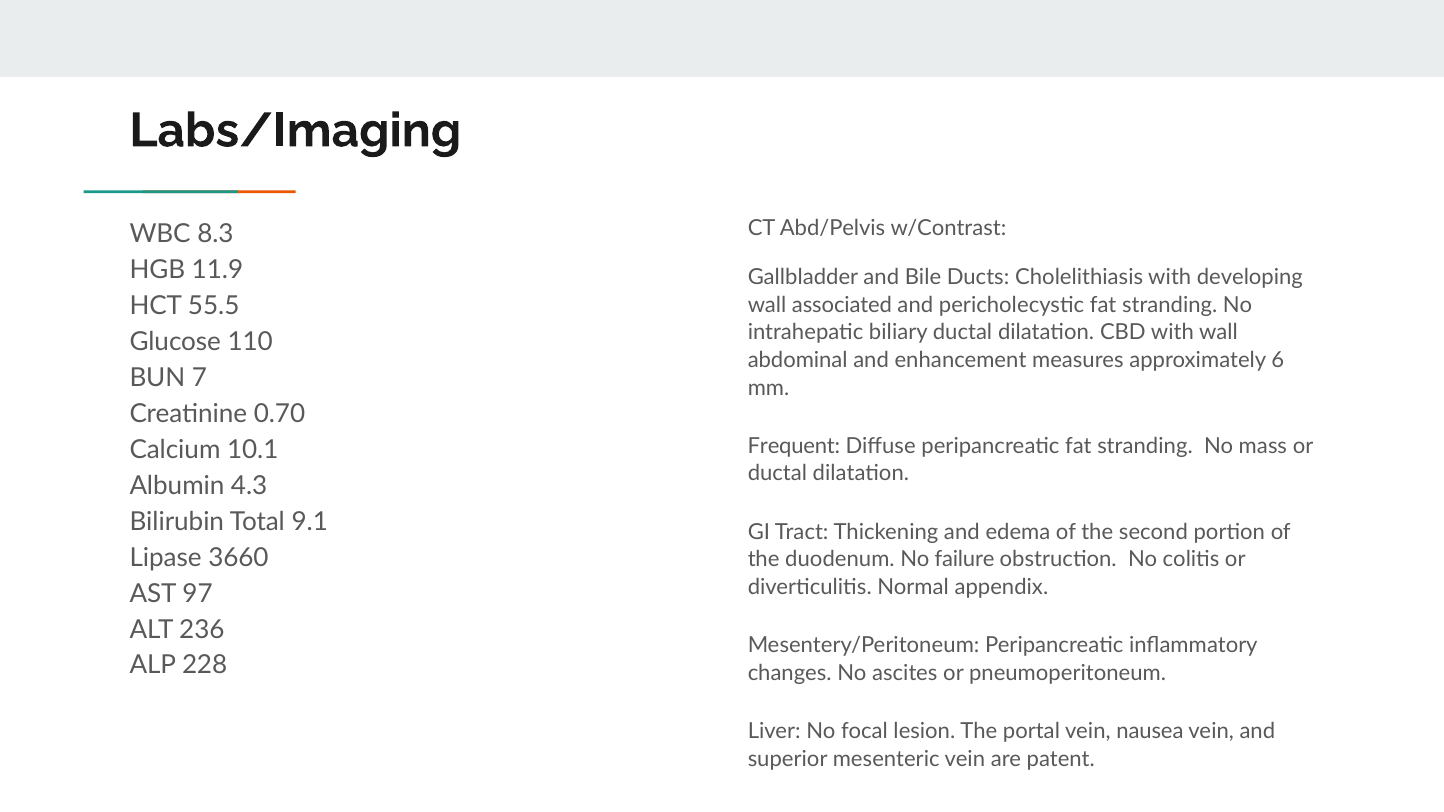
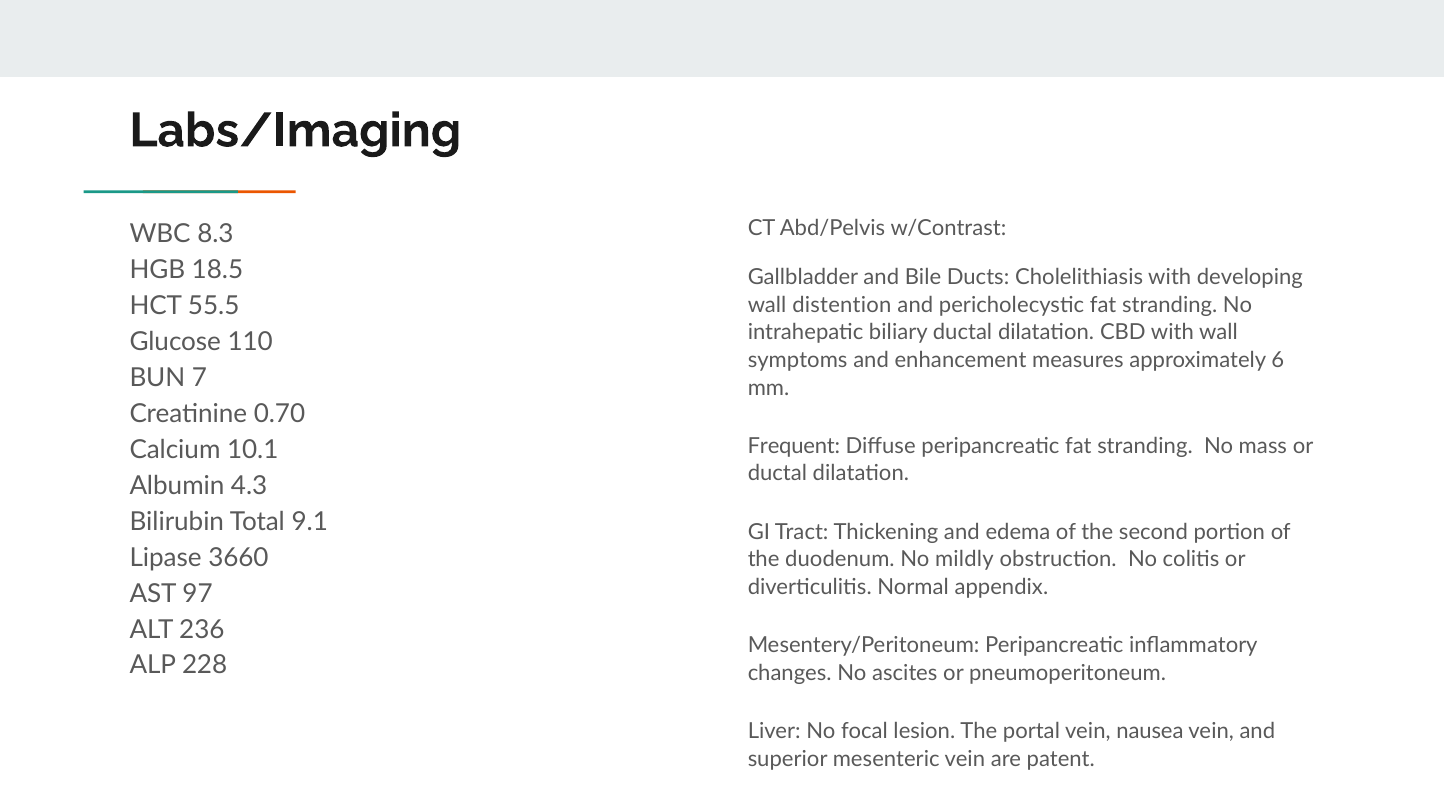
11.9: 11.9 -> 18.5
associated: associated -> distention
abdominal: abdominal -> symptoms
failure: failure -> mildly
